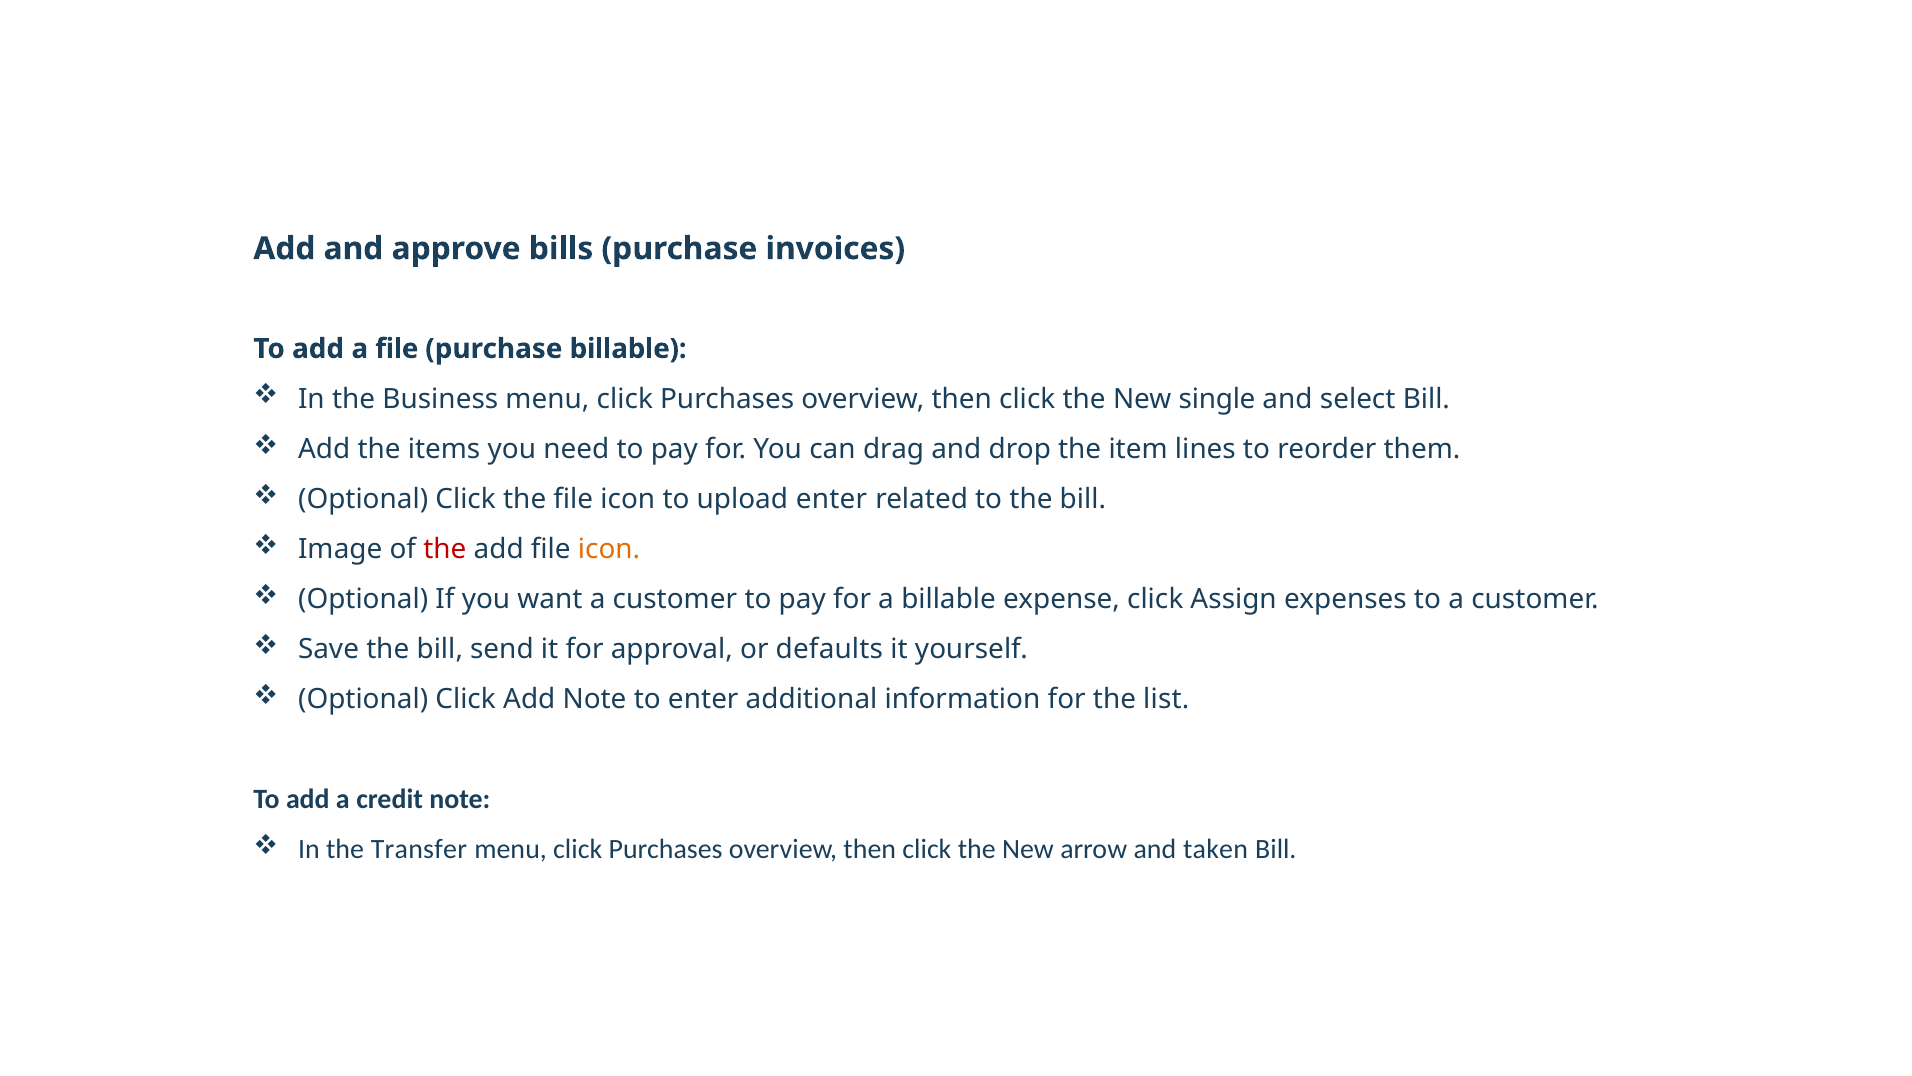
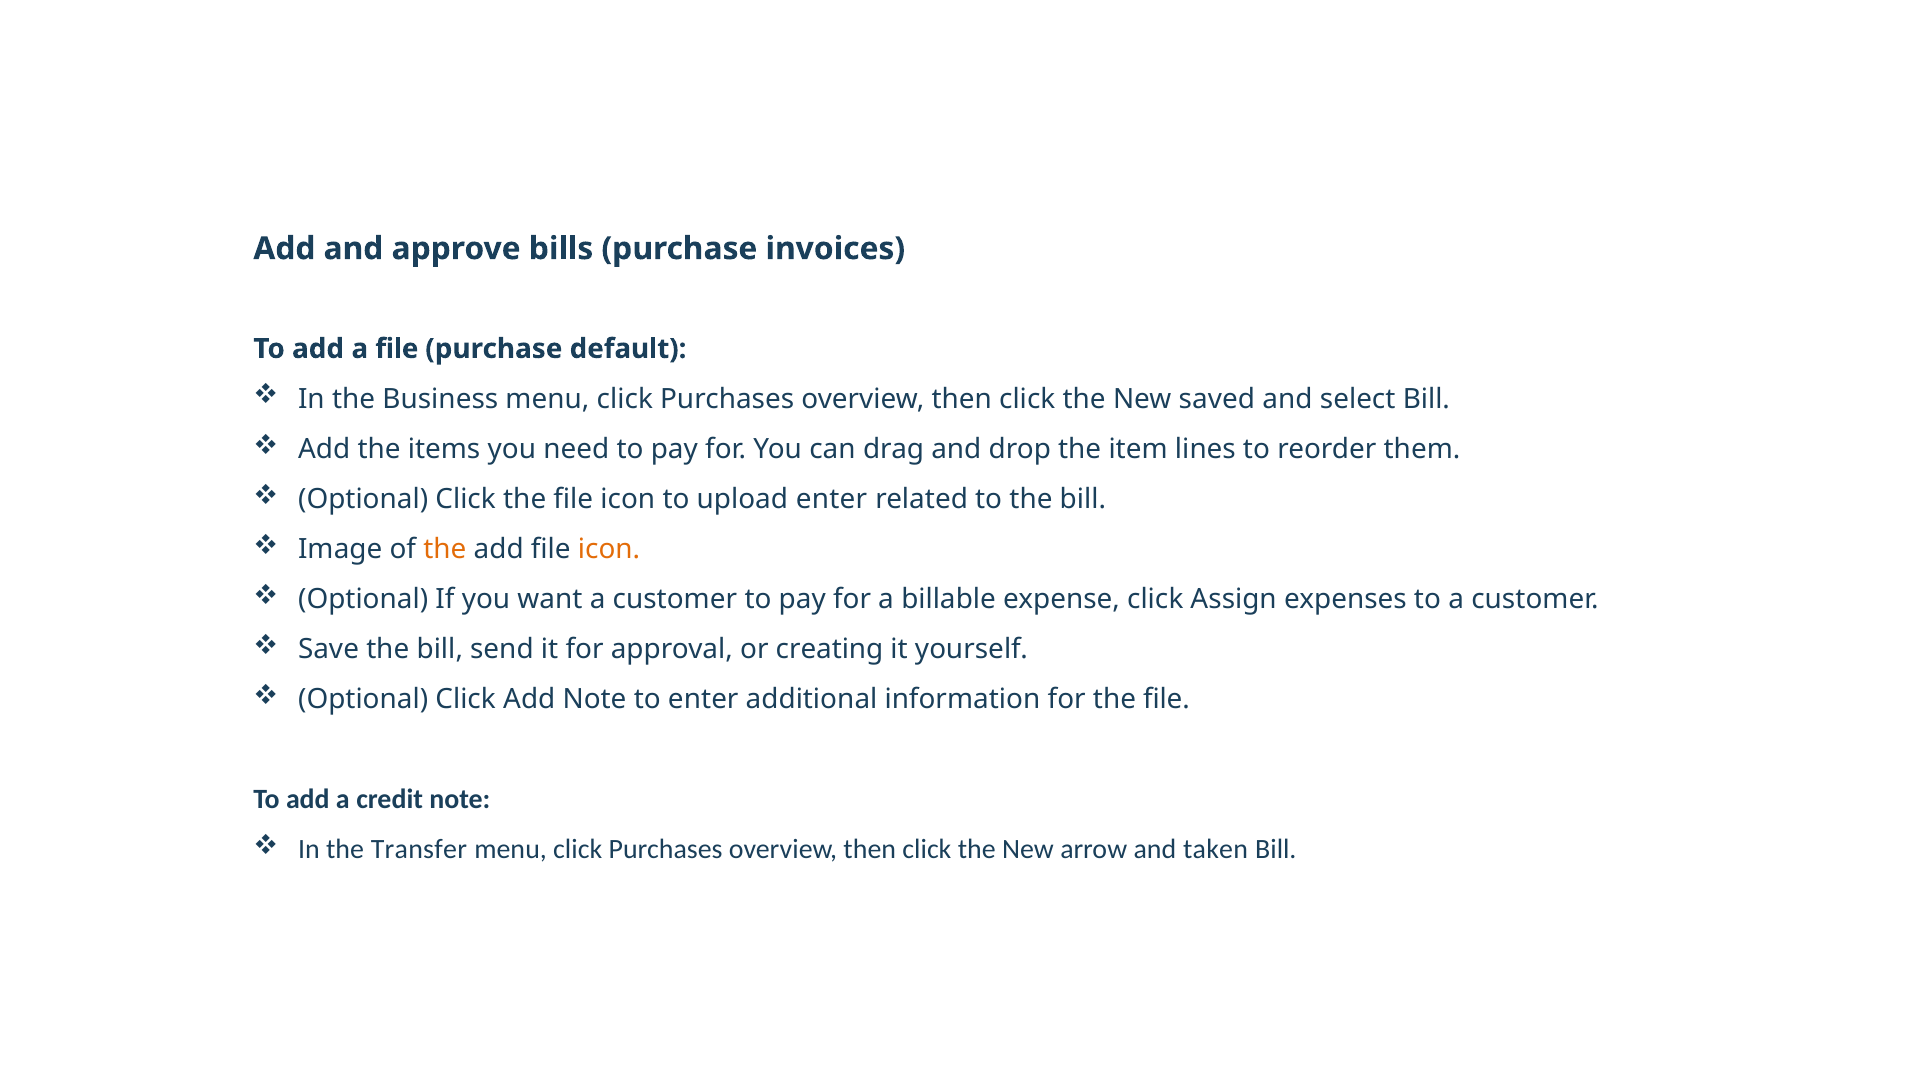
purchase billable: billable -> default
single: single -> saved
the at (445, 549) colour: red -> orange
defaults: defaults -> creating
for the list: list -> file
